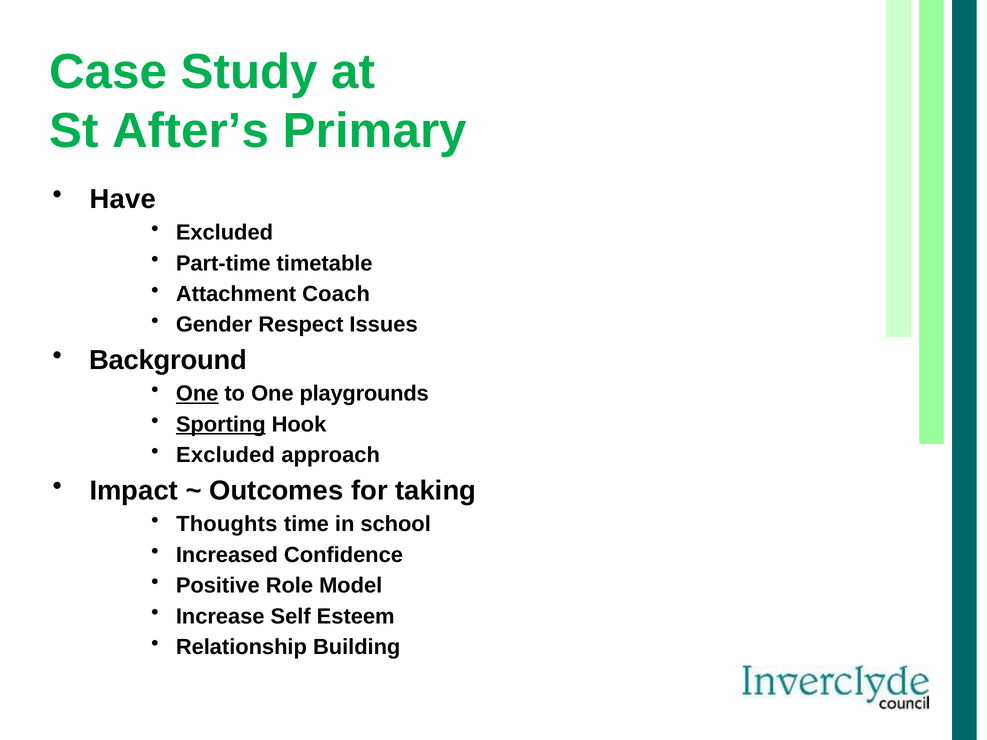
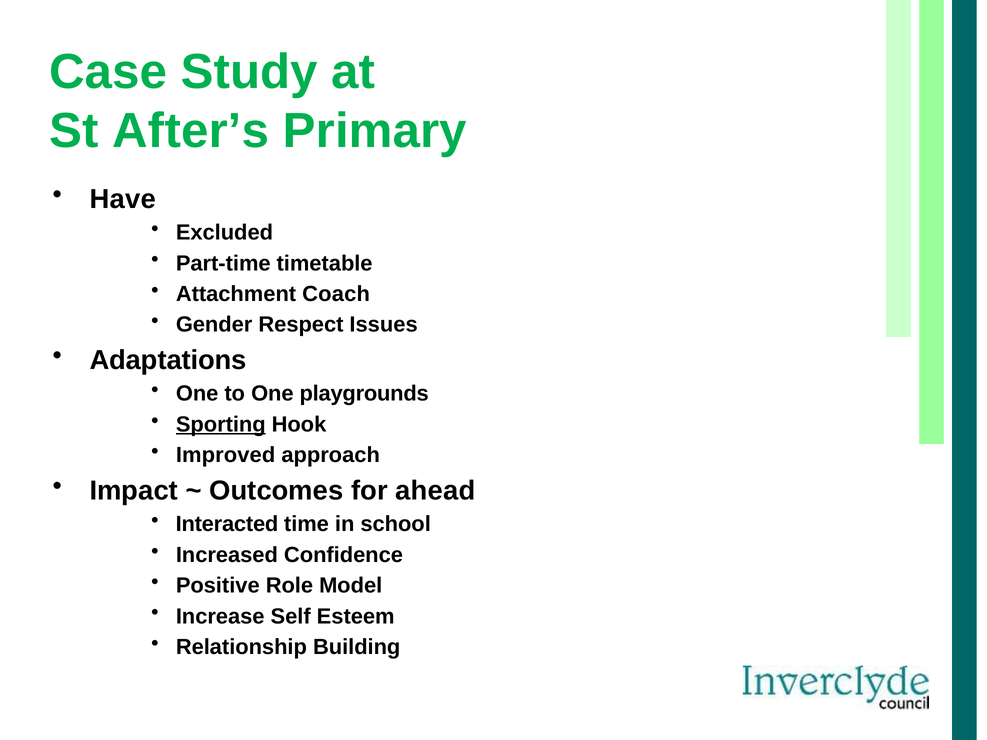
Background: Background -> Adaptations
One at (197, 394) underline: present -> none
Excluded at (226, 455): Excluded -> Improved
taking: taking -> ahead
Thoughts: Thoughts -> Interacted
